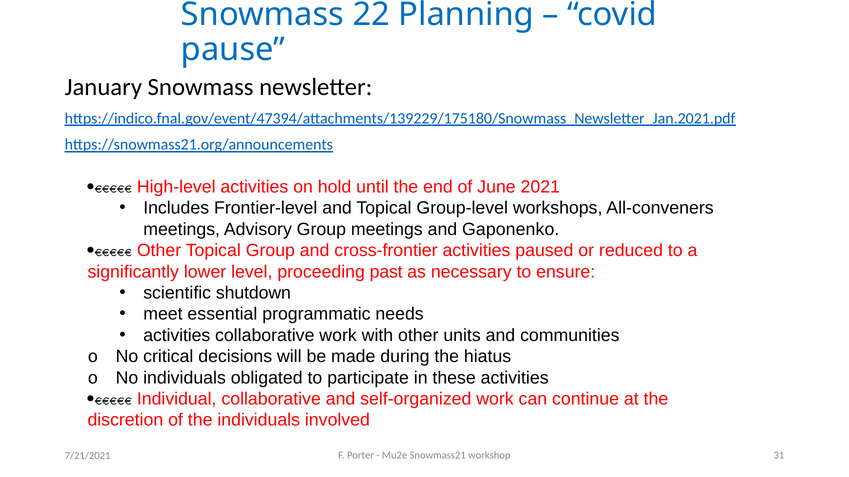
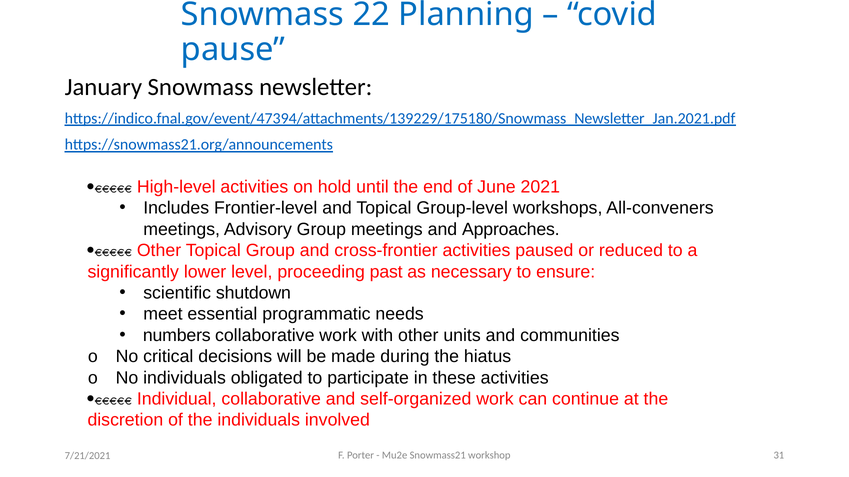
Gaponenko: Gaponenko -> Approaches
activities at (177, 336): activities -> numbers
